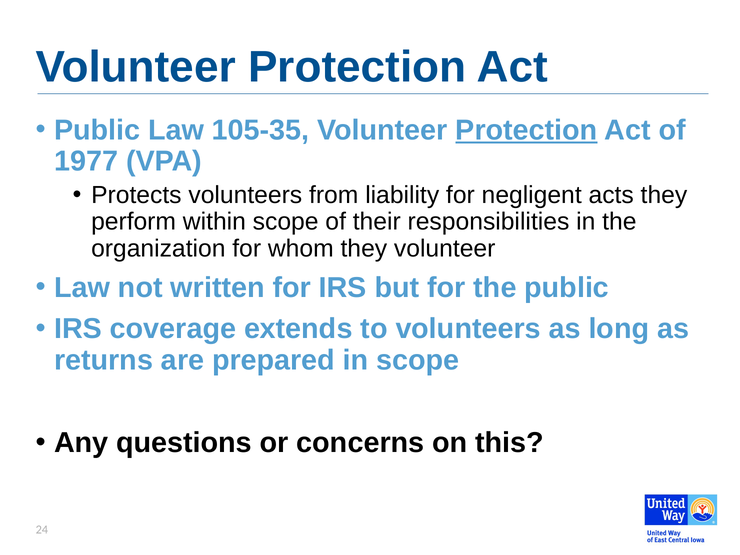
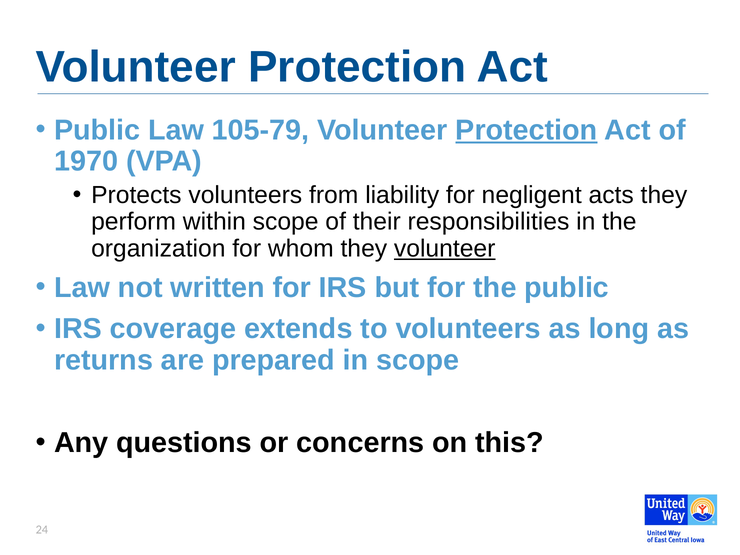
105-35: 105-35 -> 105-79
1977: 1977 -> 1970
volunteer at (445, 248) underline: none -> present
